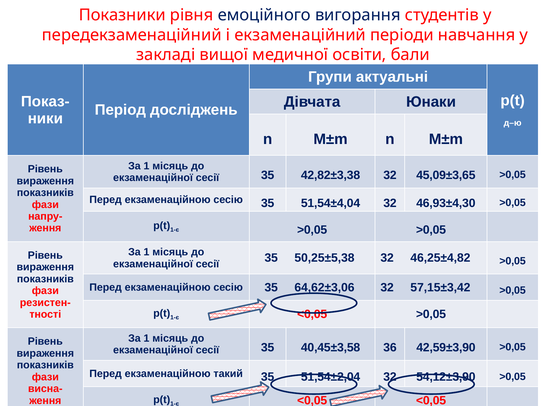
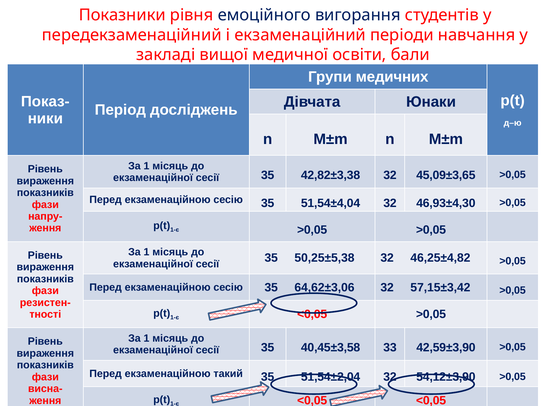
актуальні: актуальні -> медичних
36: 36 -> 33
